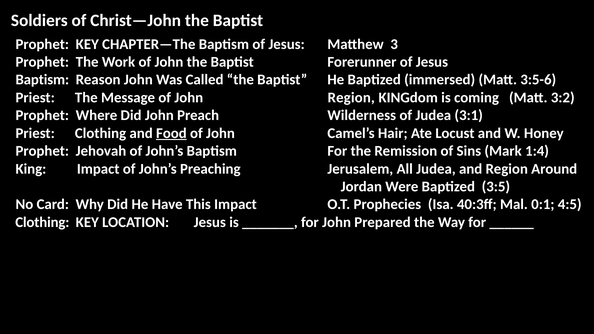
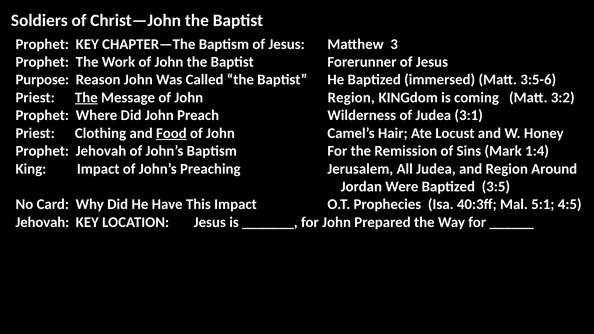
Baptism at (42, 80): Baptism -> Purpose
The at (86, 98) underline: none -> present
0:1: 0:1 -> 5:1
Clothing at (42, 222): Clothing -> Jehovah
